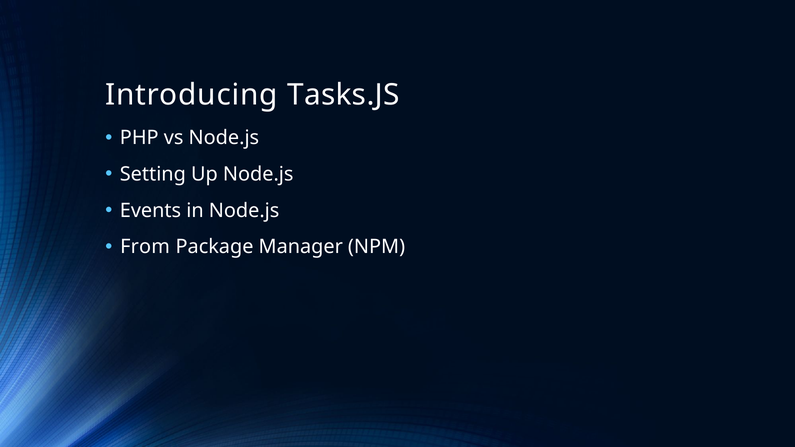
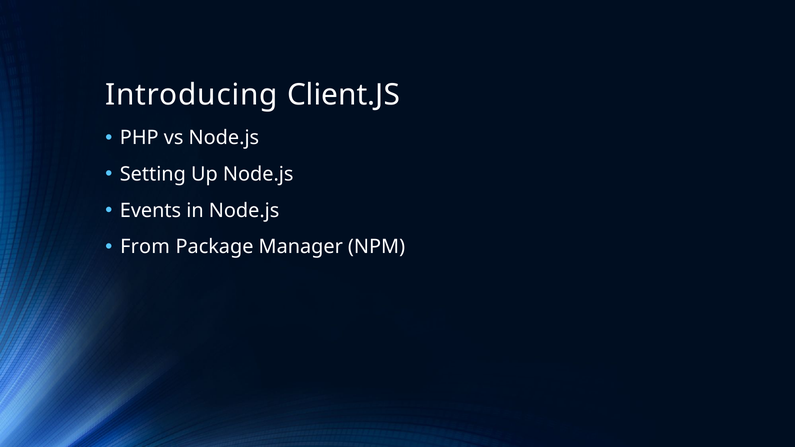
Tasks.JS: Tasks.JS -> Client.JS
